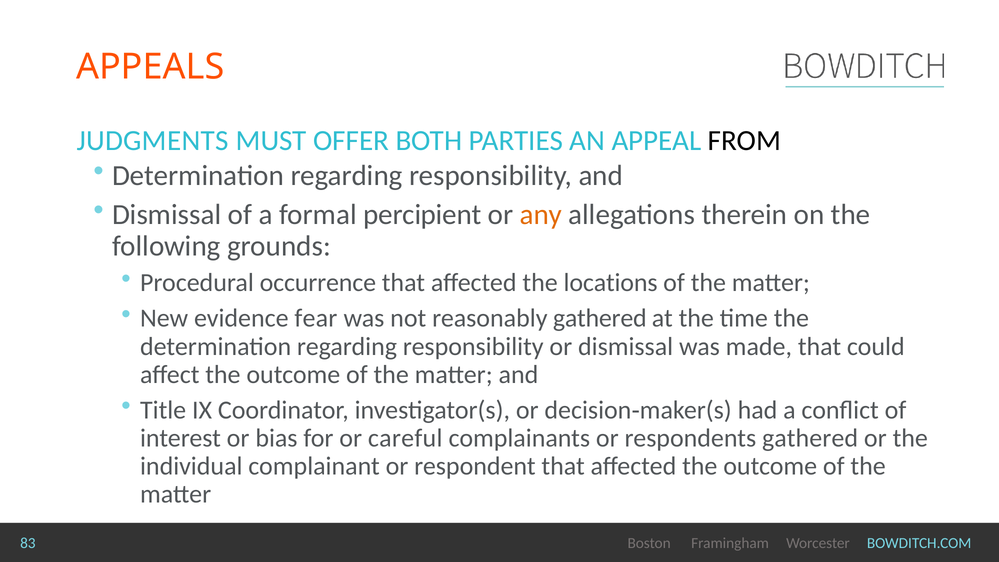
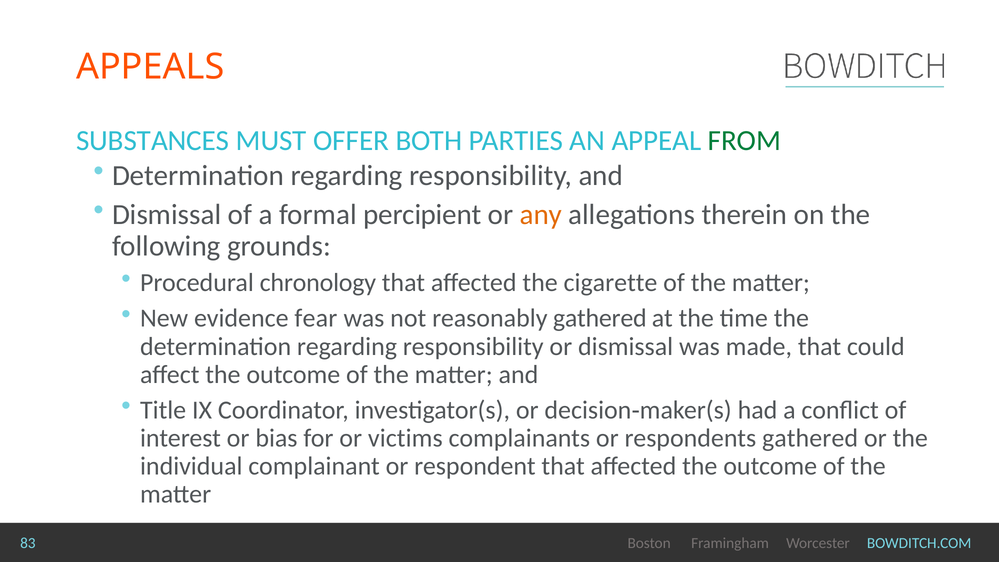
JUDGMENTS: JUDGMENTS -> SUBSTANCES
FROM colour: black -> green
occurrence: occurrence -> chronology
locations: locations -> cigarette
careful: careful -> victims
